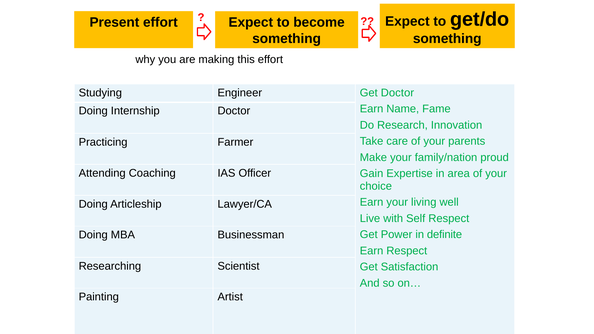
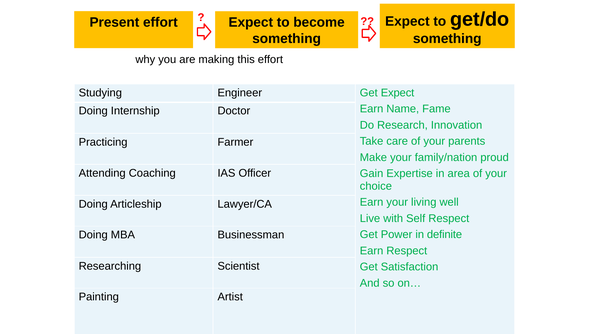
Get Doctor: Doctor -> Expect
